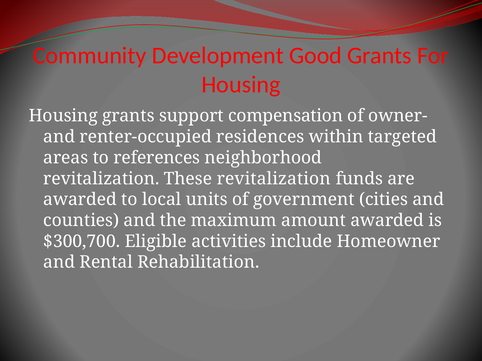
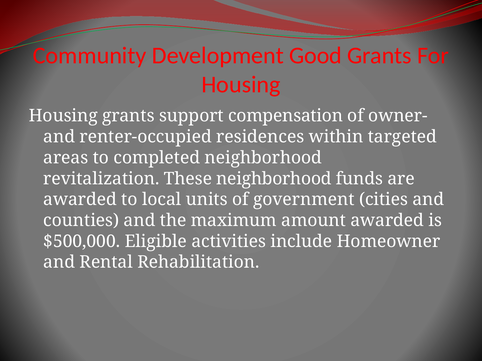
references: references -> completed
These revitalization: revitalization -> neighborhood
$300,700: $300,700 -> $500,000
